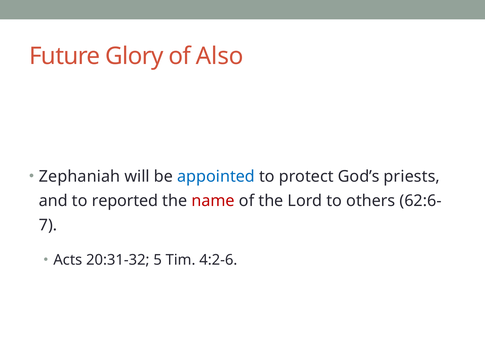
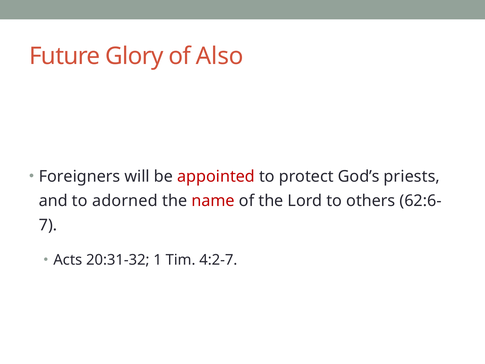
Zephaniah: Zephaniah -> Foreigners
appointed colour: blue -> red
reported: reported -> adorned
5: 5 -> 1
4:2-6: 4:2-6 -> 4:2-7
